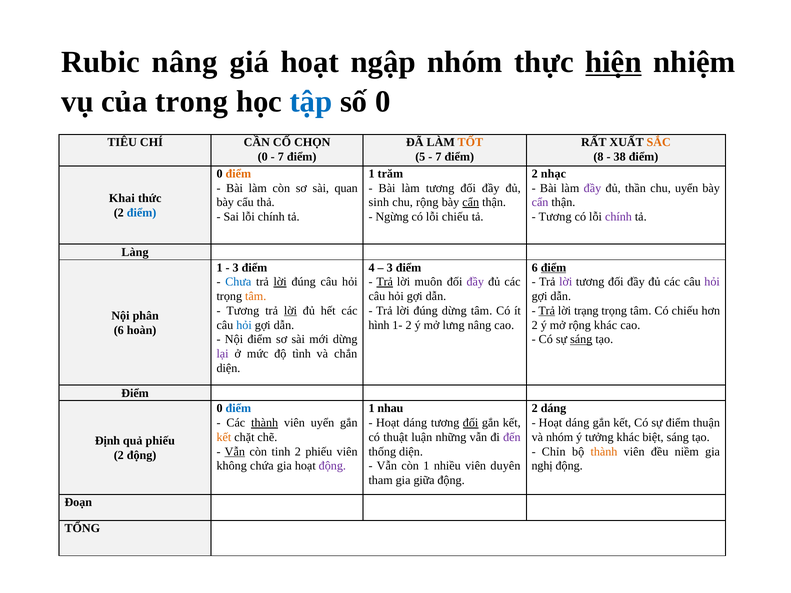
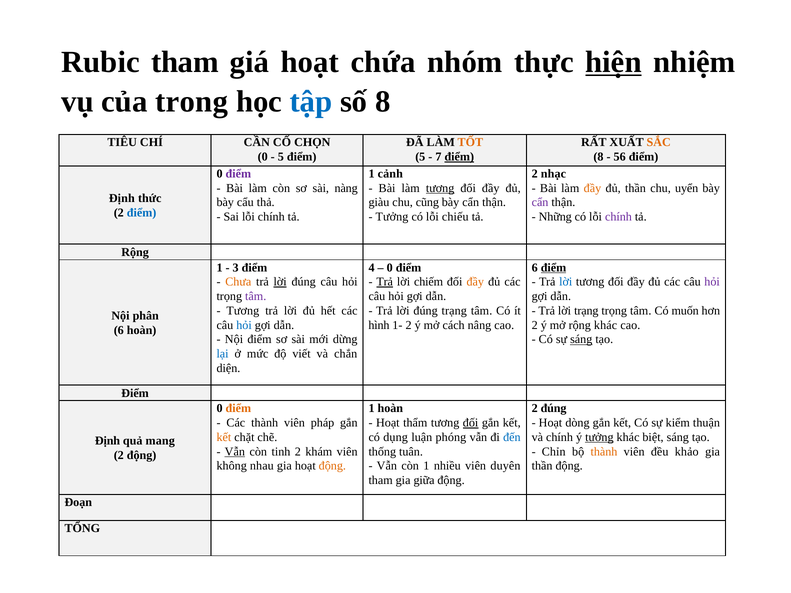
Rubic nâng: nâng -> tham
ngập: ngập -> chứa
số 0: 0 -> 8
7 at (281, 157): 7 -> 5
điểm at (459, 157) underline: none -> present
38: 38 -> 56
điểm at (238, 174) colour: orange -> purple
trăm: trăm -> cảnh
quan: quan -> nàng
tương at (440, 188) underline: none -> present
đầy at (592, 188) colour: purple -> orange
Khai at (122, 198): Khai -> Định
sinh: sinh -> giàu
chu rộng: rộng -> cũng
cẩn at (471, 202) underline: present -> none
Ngừng at (392, 217): Ngừng -> Tưởng
Tương at (555, 217): Tương -> Những
Làng at (135, 253): Làng -> Rộng
3 at (390, 268): 3 -> 0
Chưa colour: blue -> orange
muôn: muôn -> chiếm
đầy at (475, 282) colour: purple -> orange
lời at (566, 282) colour: purple -> blue
tâm at (256, 296) colour: orange -> purple
lời at (290, 311) underline: present -> none
đúng dừng: dừng -> trạng
Trả at (547, 311) underline: present -> none
Có chiếu: chiếu -> muốn
lưng: lưng -> cách
lại colour: purple -> blue
tình: tình -> viết
điểm at (238, 409) colour: blue -> orange
1 nhau: nhau -> hoàn
2 dáng: dáng -> đúng
thành at (265, 423) underline: present -> none
viên uyển: uyển -> pháp
dáng at (415, 423): dáng -> thẩm
dáng at (577, 423): dáng -> dòng
sự điểm: điểm -> kiểm
thuật: thuật -> dụng
những: những -> phóng
đến colour: purple -> blue
và nhóm: nhóm -> chính
tưởng at (599, 437) underline: none -> present
quả phiếu: phiếu -> mang
2 phiếu: phiếu -> khám
thống diện: diện -> tuân
niềm: niềm -> khảo
chứa: chứa -> nhau
động at (332, 466) colour: purple -> orange
nghị at (542, 466): nghị -> thần
